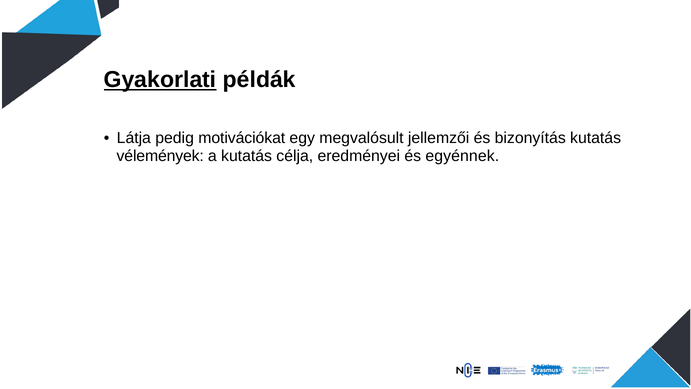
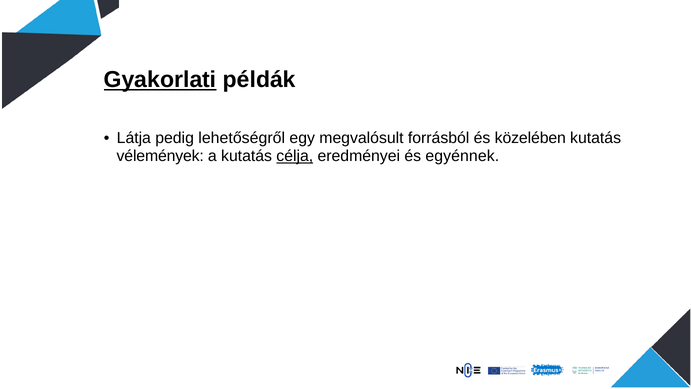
motivációkat: motivációkat -> lehetőségről
jellemzői: jellemzői -> forrásból
bizonyítás: bizonyítás -> közelében
célja underline: none -> present
